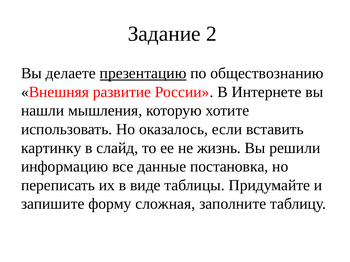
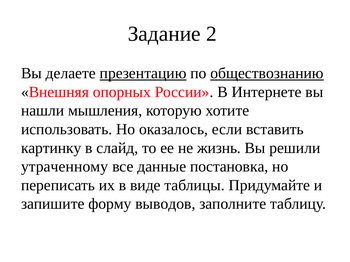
обществознанию underline: none -> present
развитие: развитие -> опорных
информацию: информацию -> утраченному
сложная: сложная -> выводов
